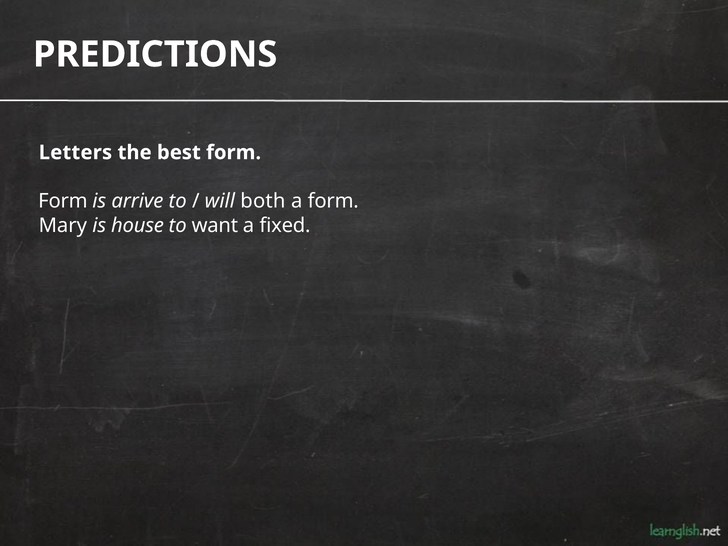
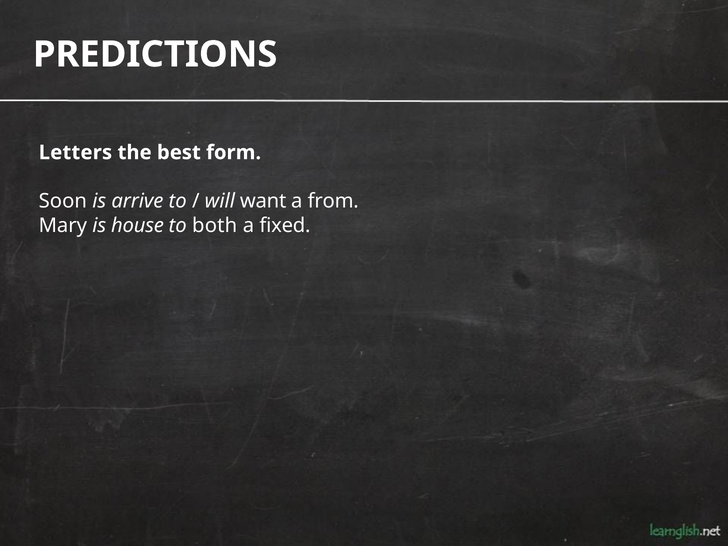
Form at (63, 201): Form -> Soon
both: both -> want
a form: form -> from
want: want -> both
